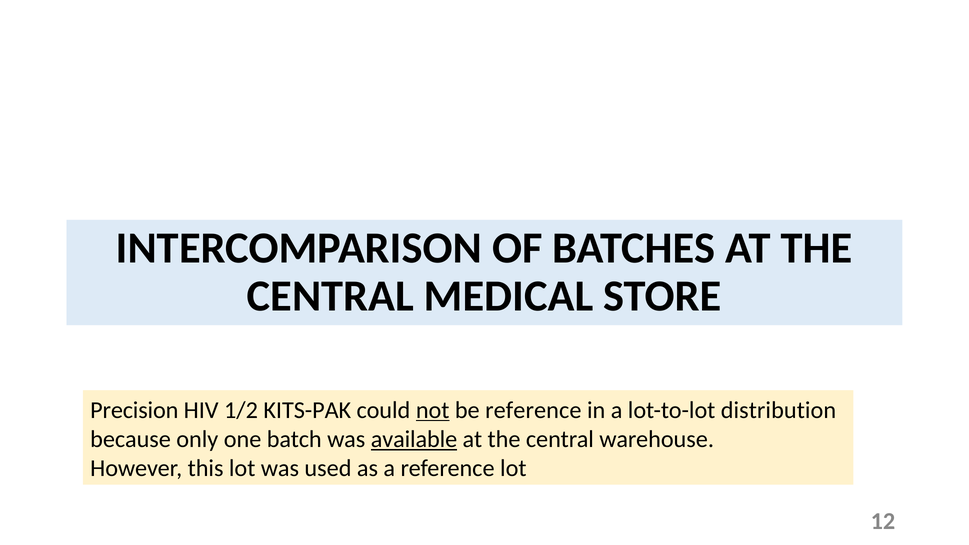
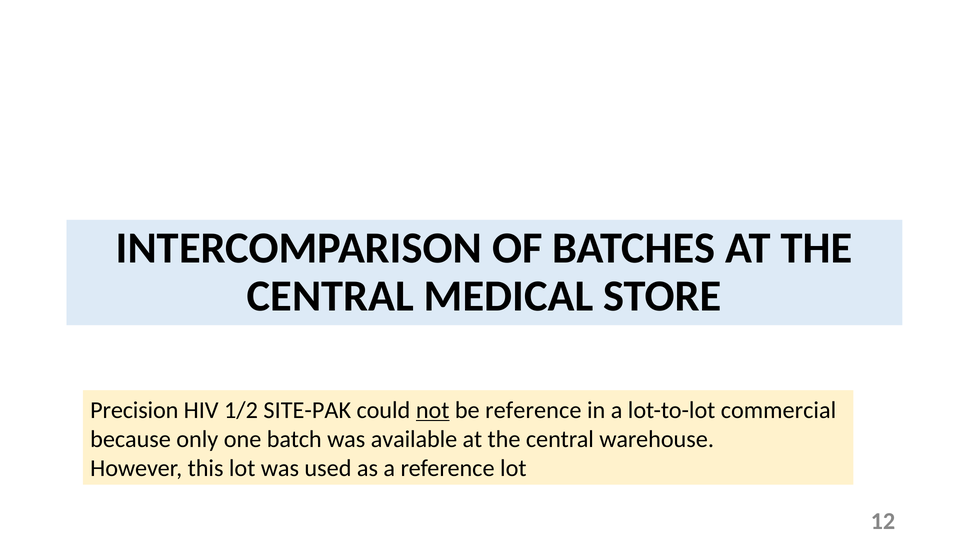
KITS-PAK: KITS-PAK -> SITE-PAK
distribution: distribution -> commercial
available underline: present -> none
